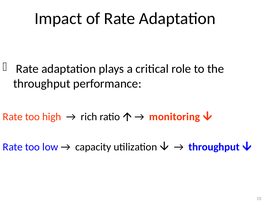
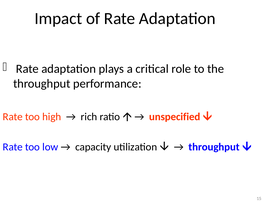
monitoring: monitoring -> unspecified
